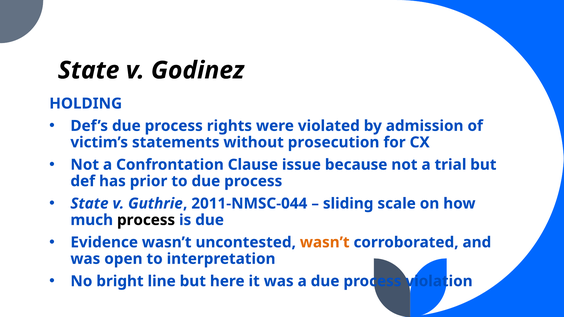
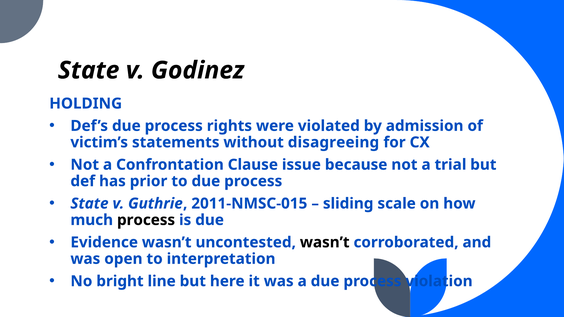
prosecution: prosecution -> disagreeing
2011-NMSC-044: 2011-NMSC-044 -> 2011-NMSC-015
wasn’t at (325, 243) colour: orange -> black
